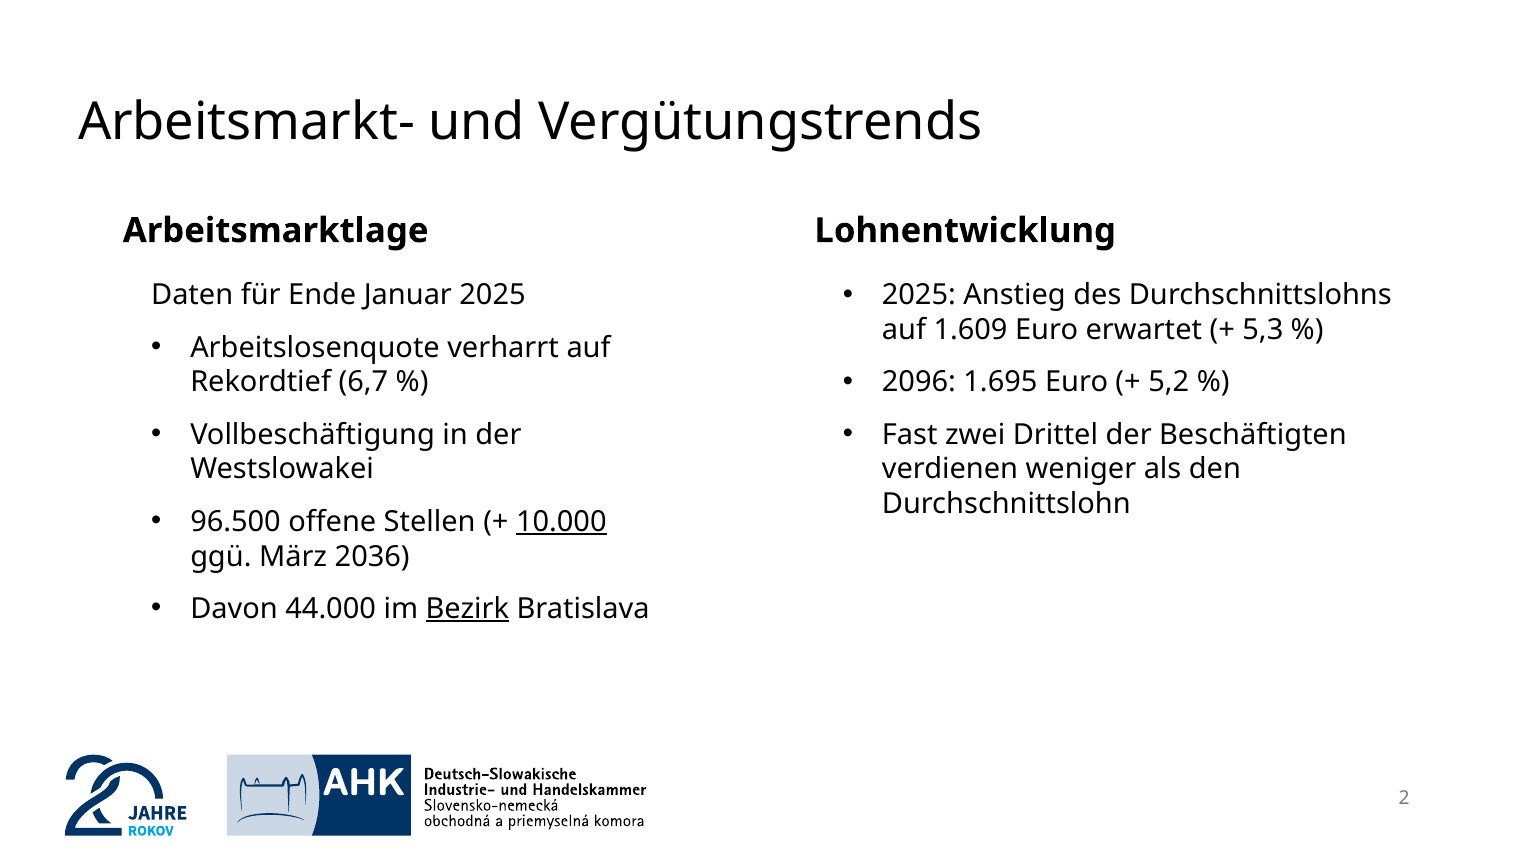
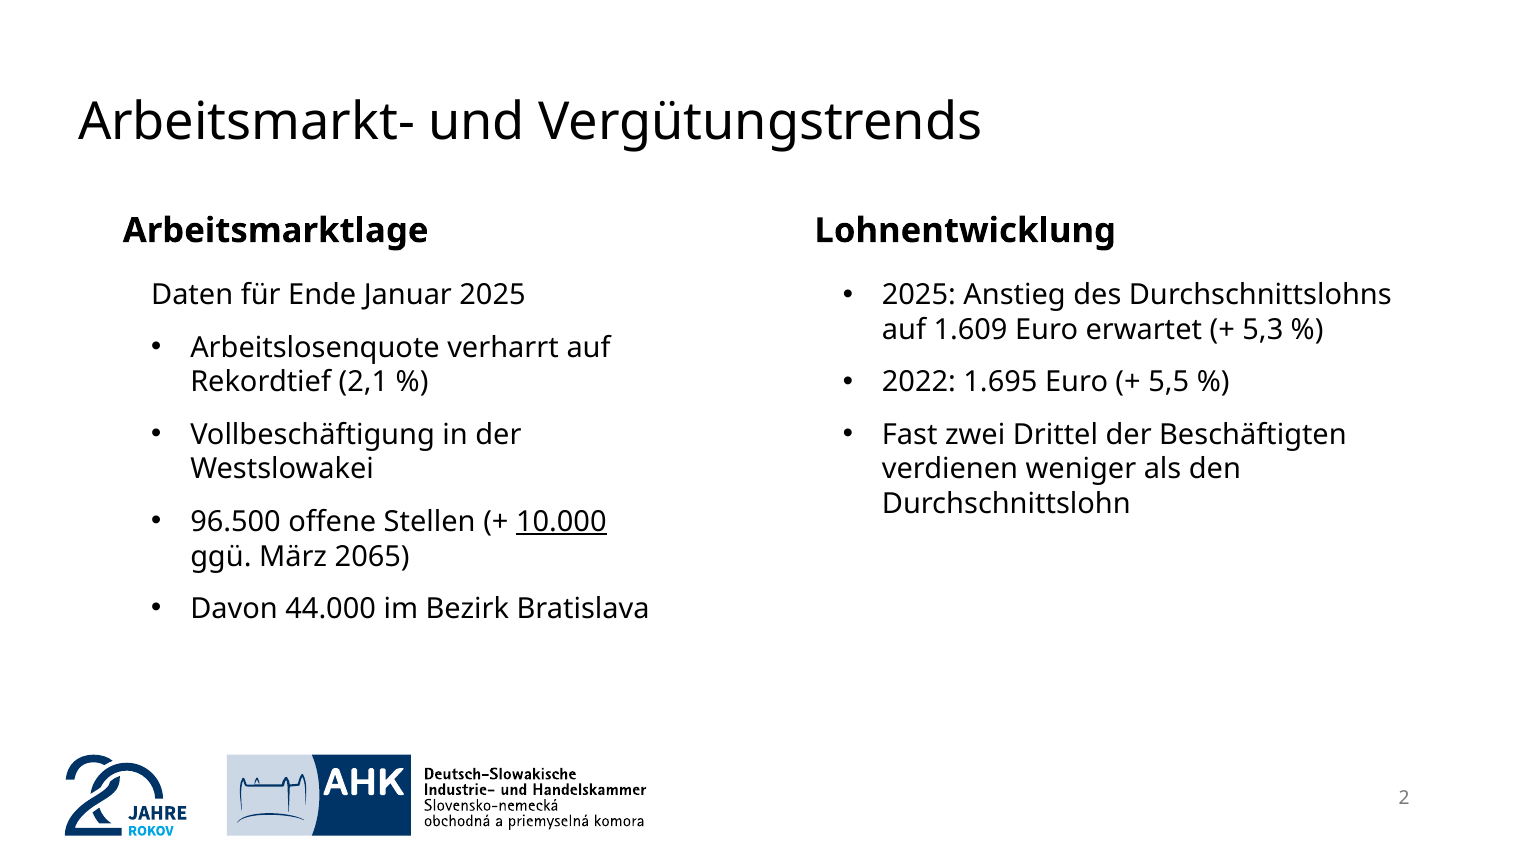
2096: 2096 -> 2022
5,2: 5,2 -> 5,5
6,7: 6,7 -> 2,1
2036: 2036 -> 2065
Bezirk underline: present -> none
